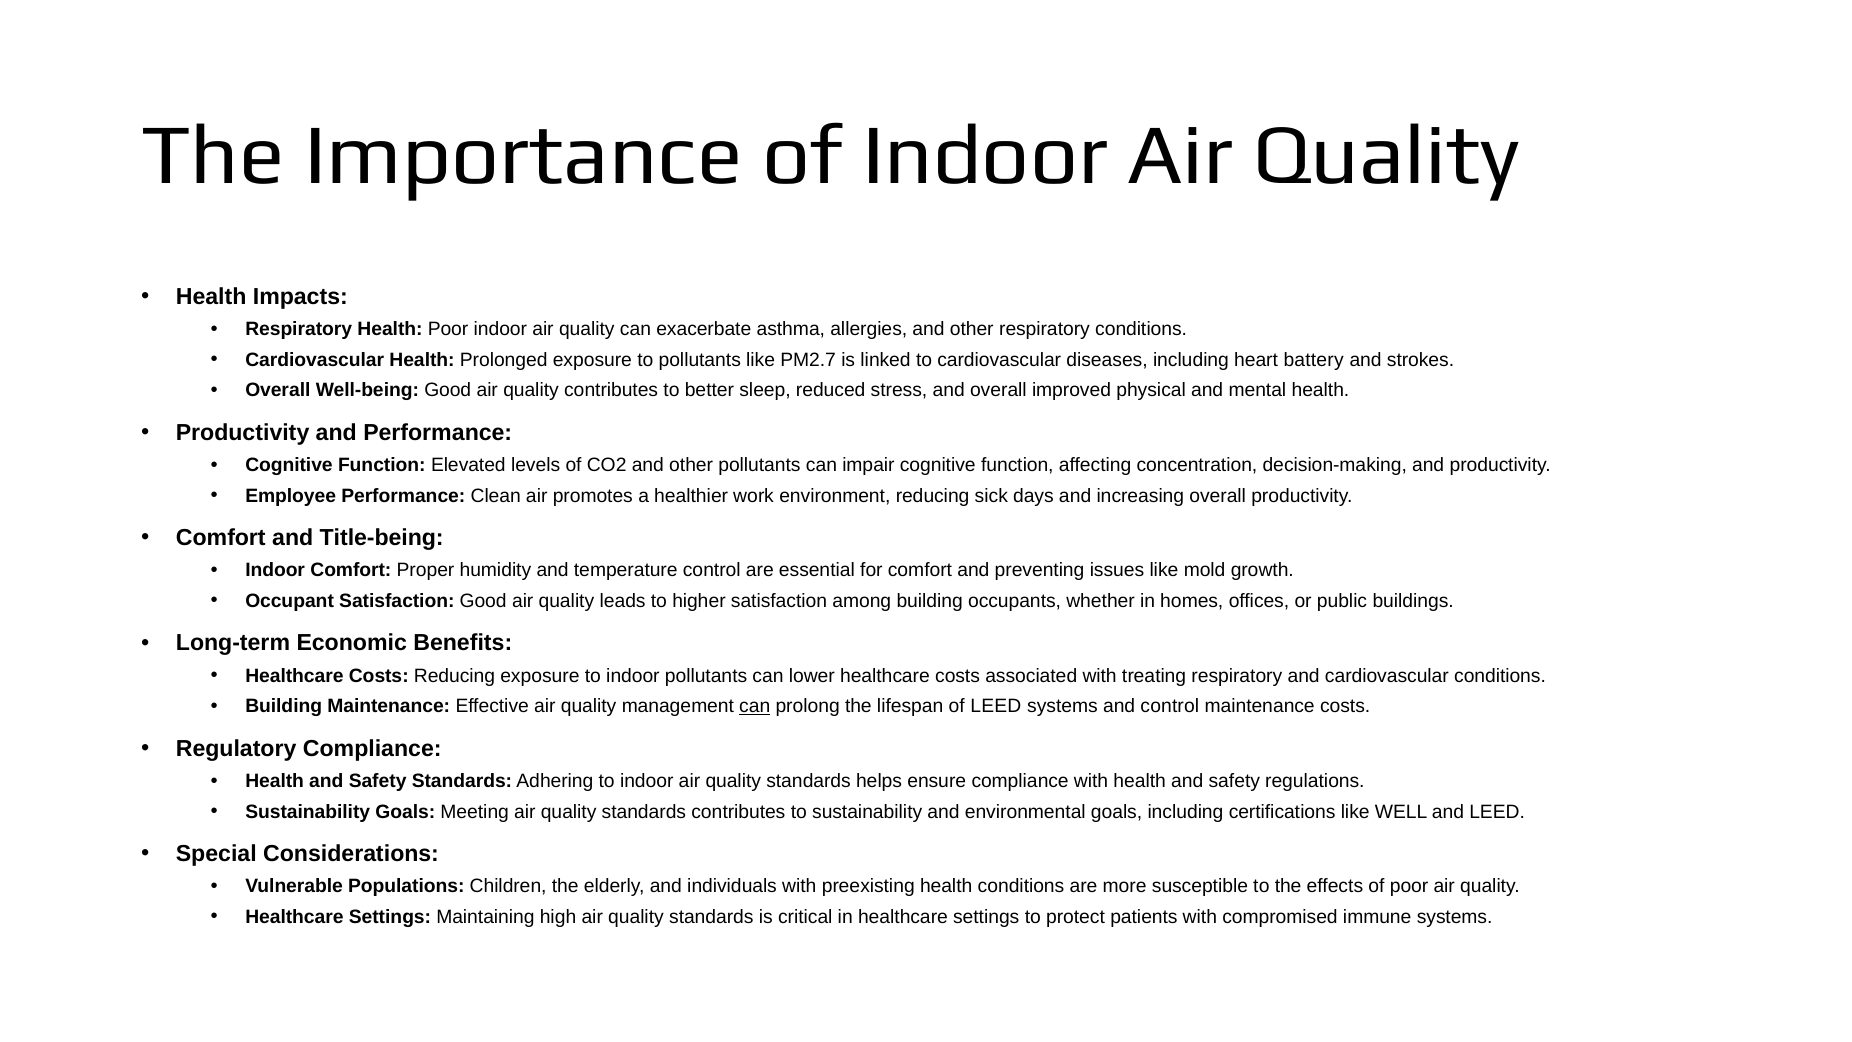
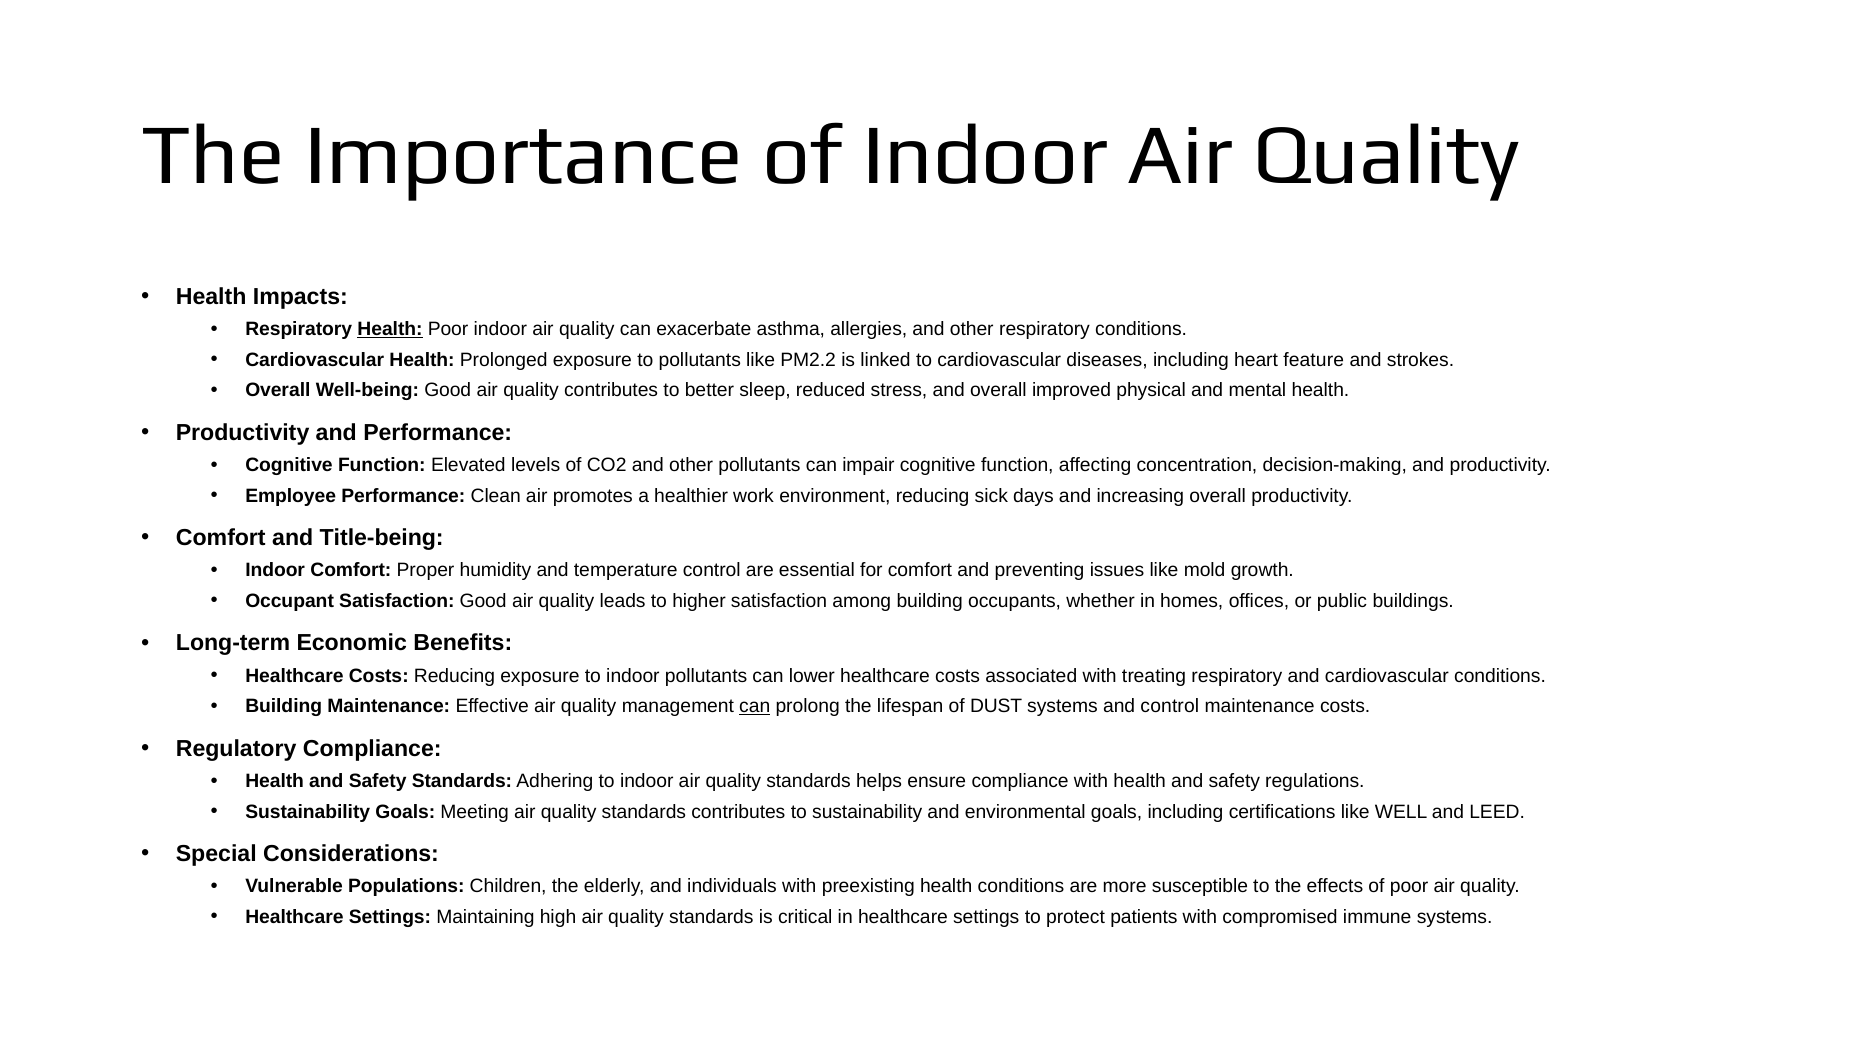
Health at (390, 329) underline: none -> present
PM2.7: PM2.7 -> PM2.2
battery: battery -> feature
of LEED: LEED -> DUST
